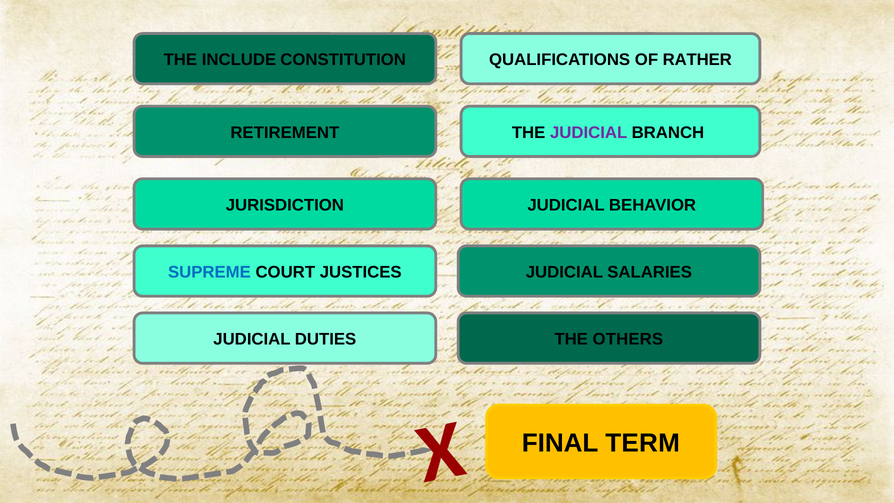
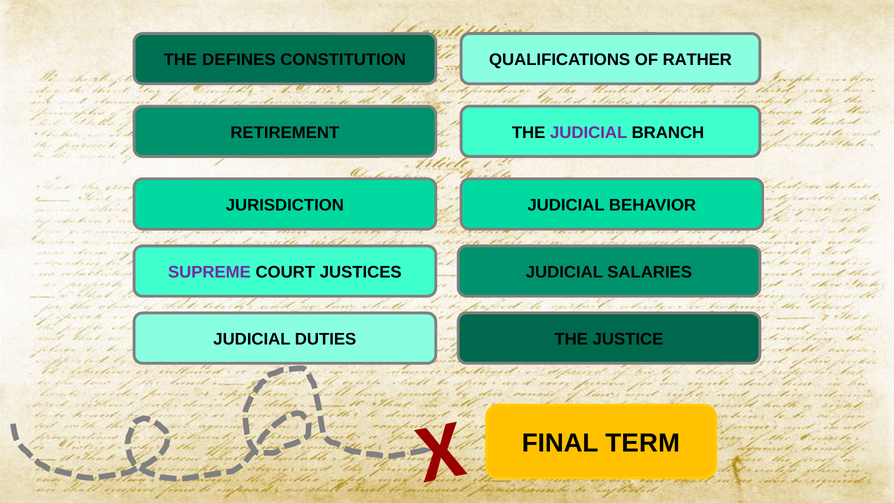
INCLUDE: INCLUDE -> DEFINES
SUPREME colour: blue -> purple
OTHERS: OTHERS -> JUSTICE
